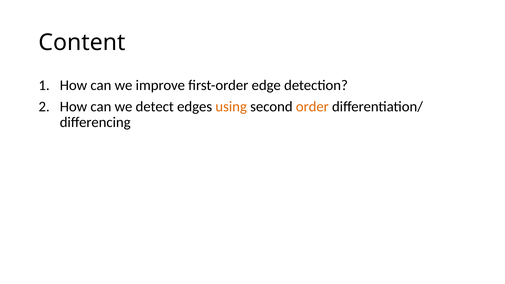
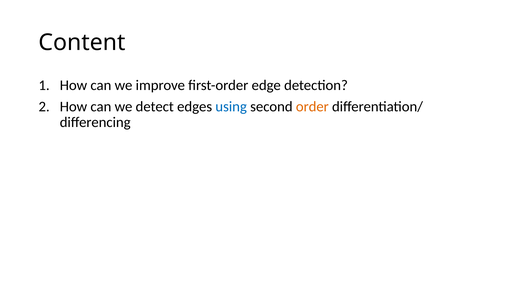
using colour: orange -> blue
